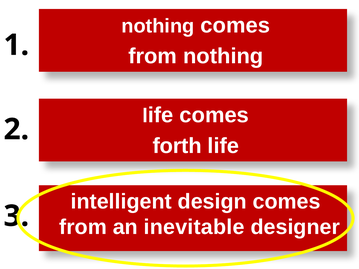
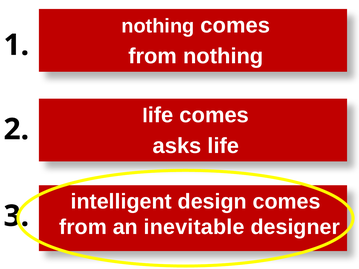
forth: forth -> asks
